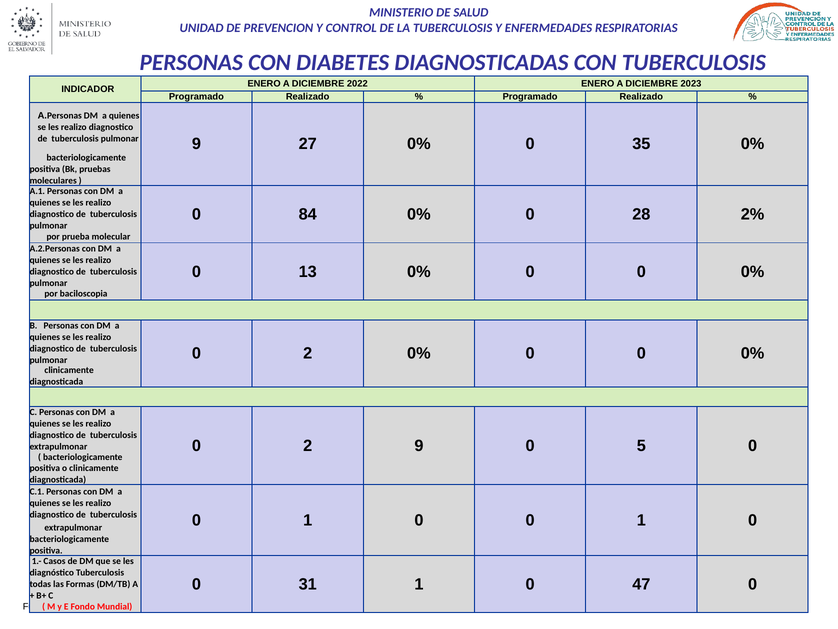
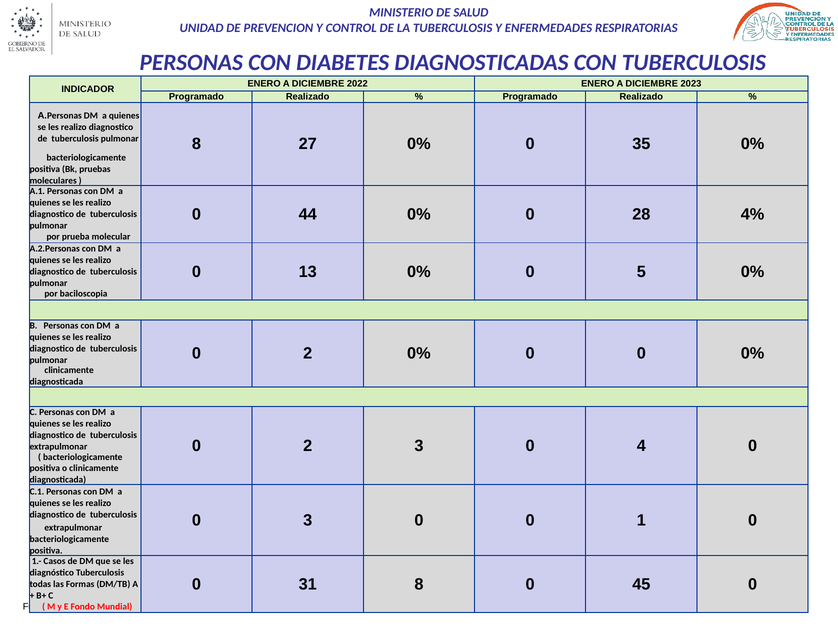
pulmonar 9: 9 -> 8
84: 84 -> 44
2%: 2% -> 4%
13 0% 0 0: 0 -> 5
2 9: 9 -> 3
5: 5 -> 4
tuberculosis 0 1: 1 -> 3
31 1: 1 -> 8
47: 47 -> 45
